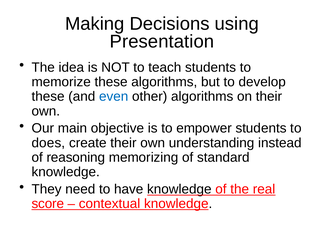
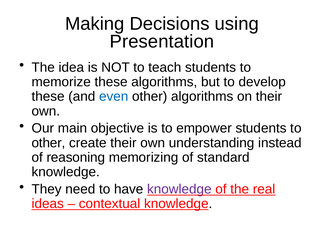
does at (48, 143): does -> other
knowledge at (179, 189) colour: black -> purple
score: score -> ideas
